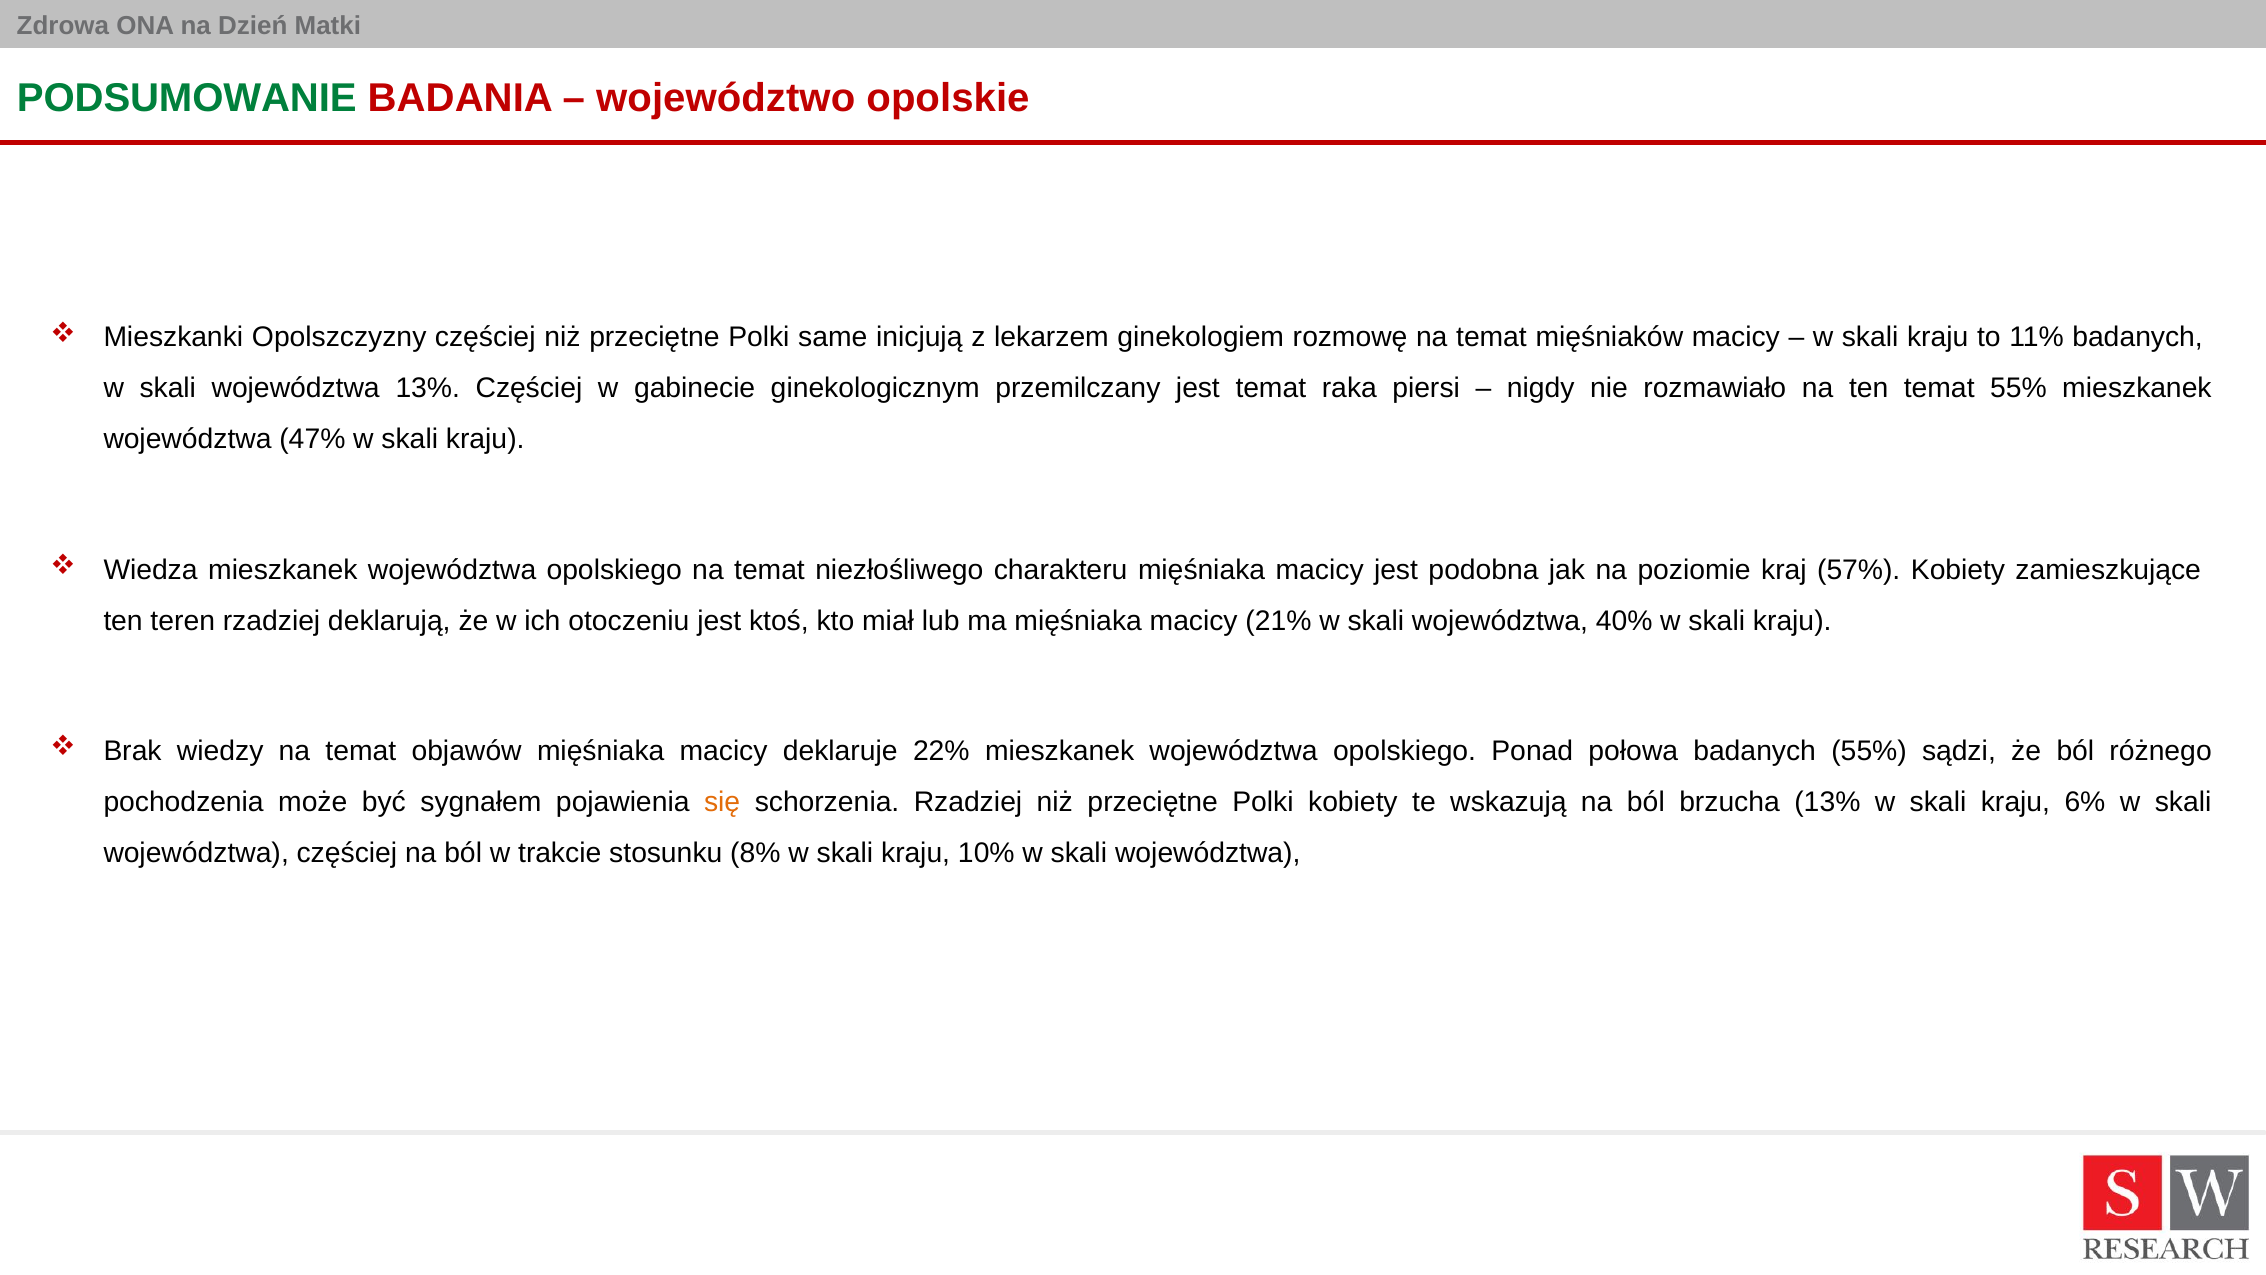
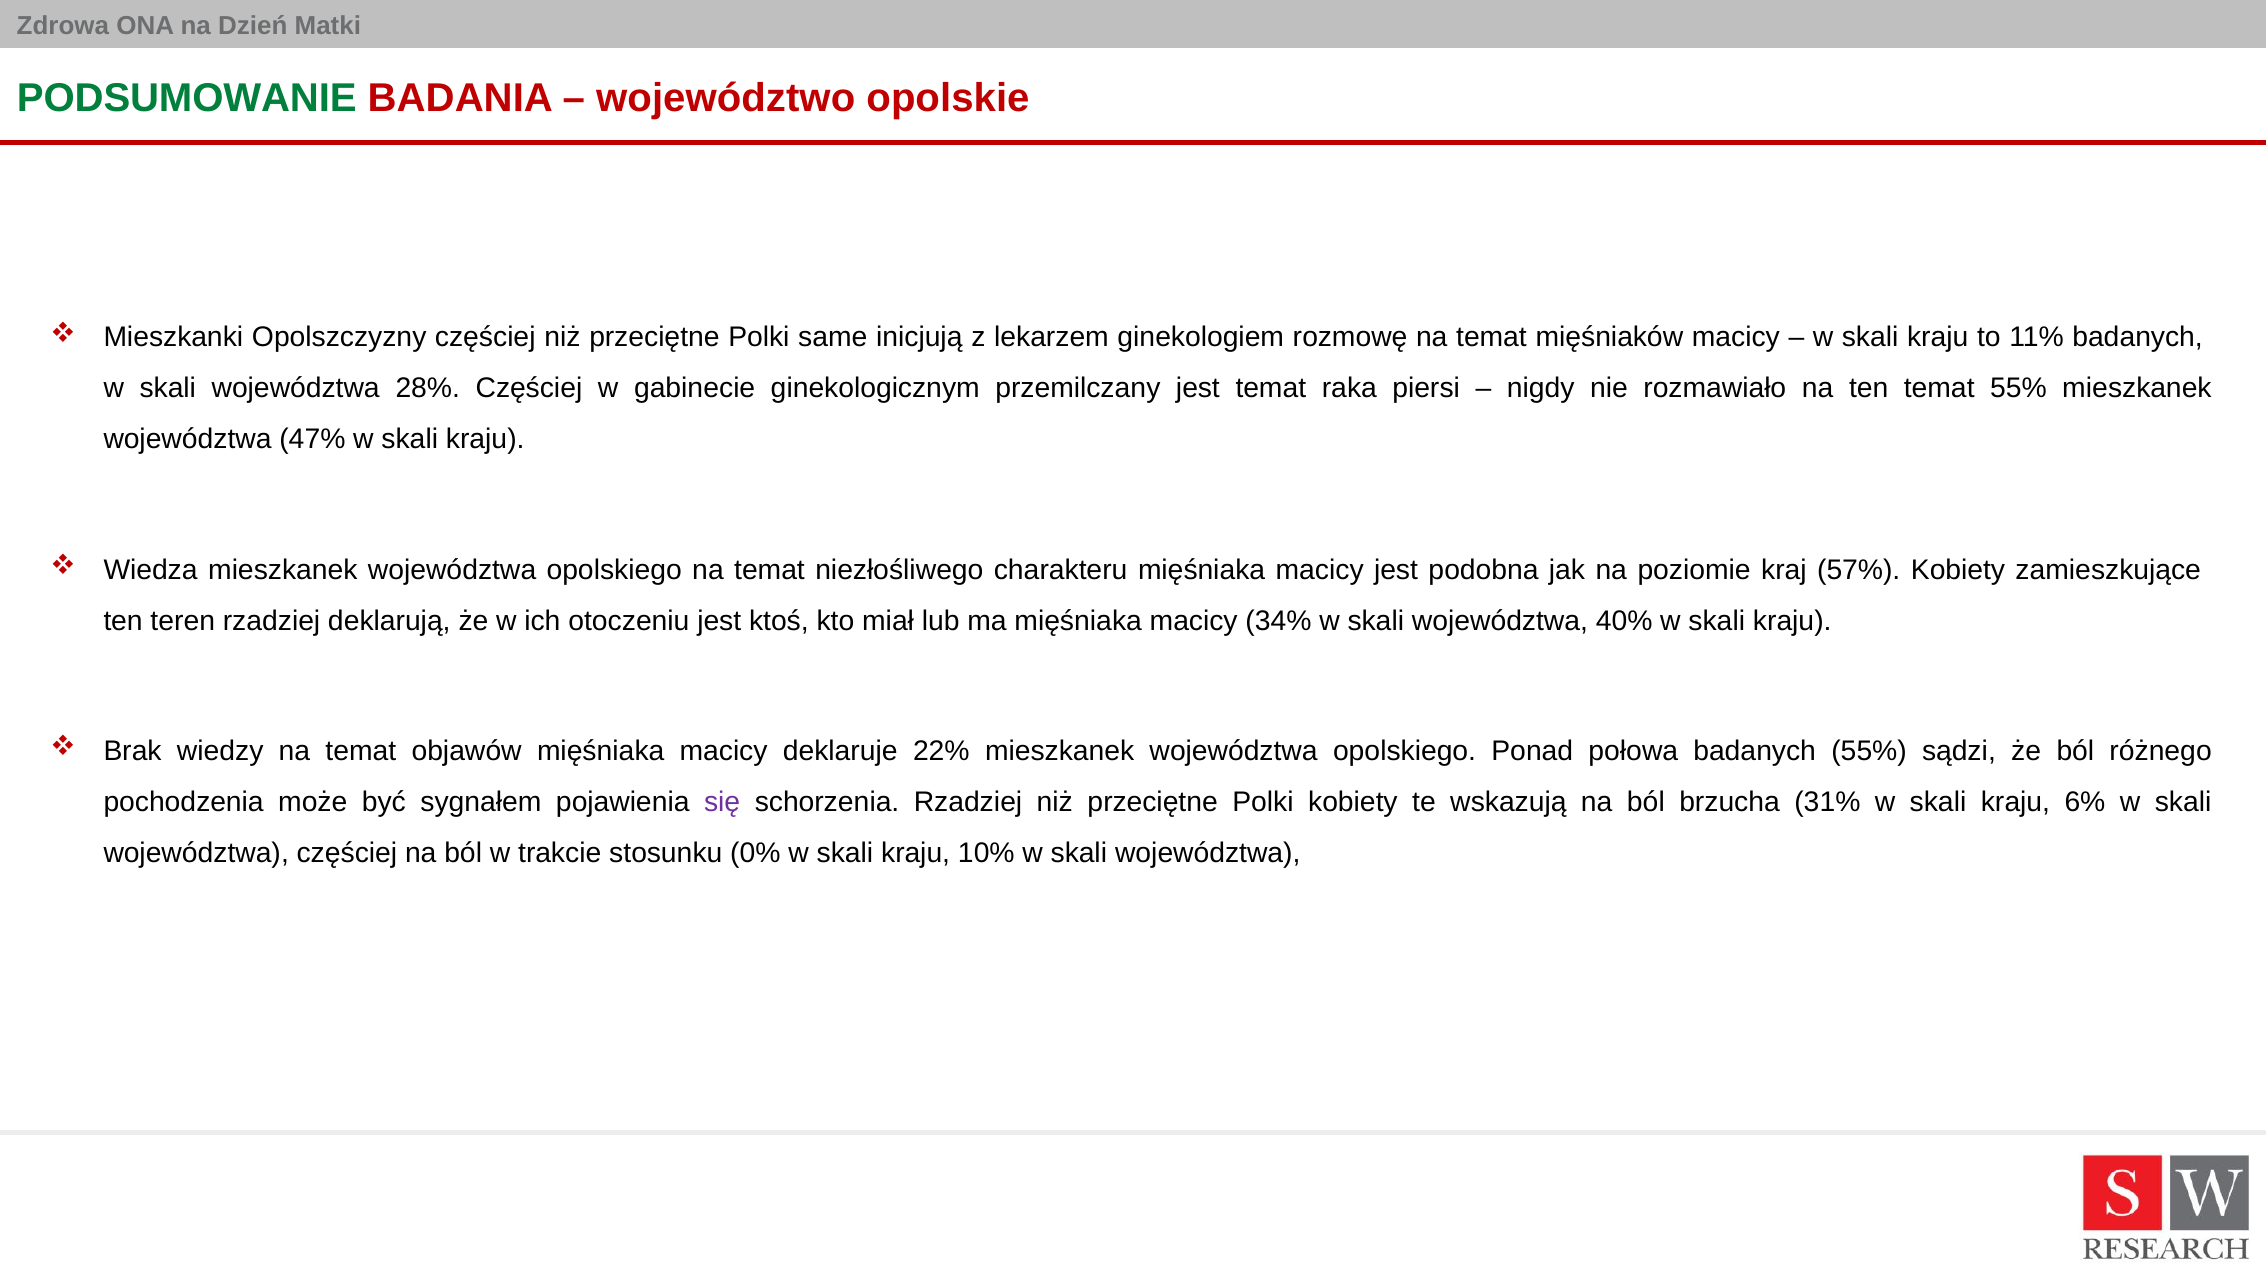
województwa 13%: 13% -> 28%
21%: 21% -> 34%
się colour: orange -> purple
brzucha 13%: 13% -> 31%
8%: 8% -> 0%
